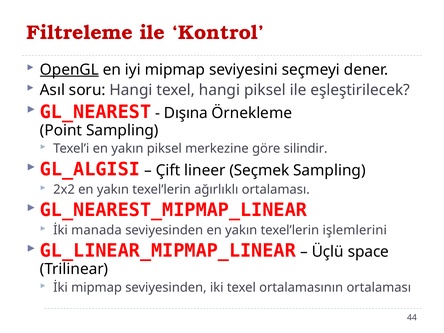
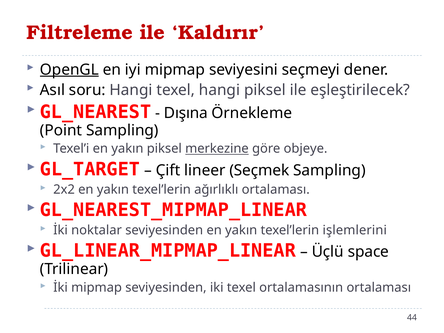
Kontrol: Kontrol -> Kaldırır
merkezine underline: none -> present
silindir: silindir -> objeye
GL_ALGISI: GL_ALGISI -> GL_TARGET
manada: manada -> noktalar
